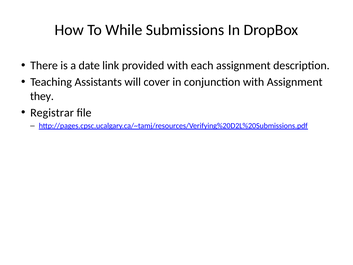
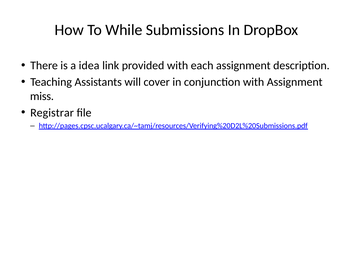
date: date -> idea
they: they -> miss
